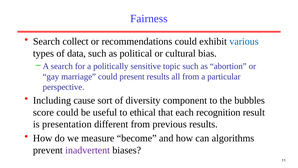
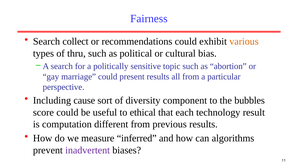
various colour: blue -> orange
data: data -> thru
recognition: recognition -> technology
presentation: presentation -> computation
become: become -> inferred
